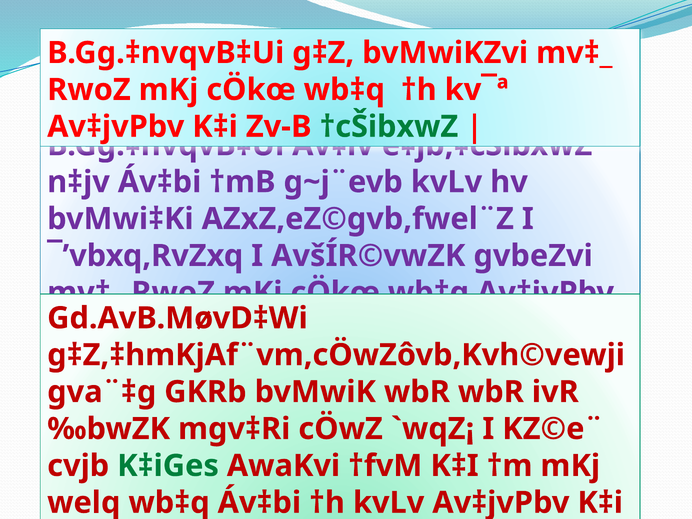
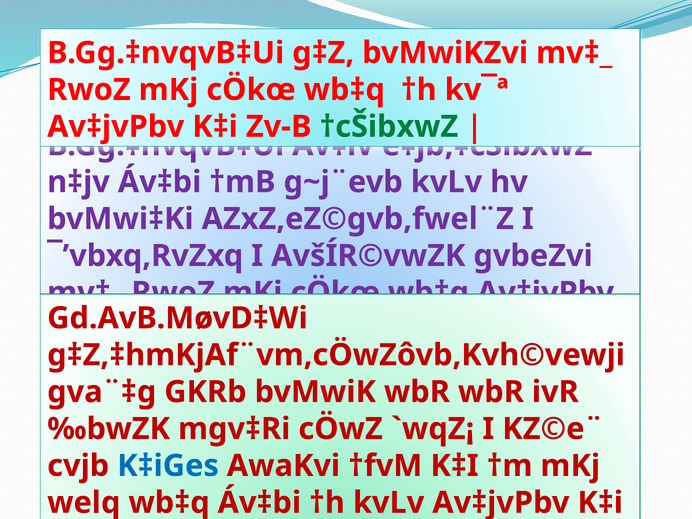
K‡iGes colour: green -> blue
